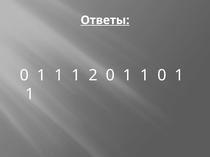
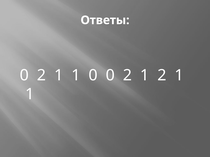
Ответы underline: present -> none
1 at (41, 75): 1 -> 2
1 2: 2 -> 0
1 at (127, 75): 1 -> 2
1 0: 0 -> 2
